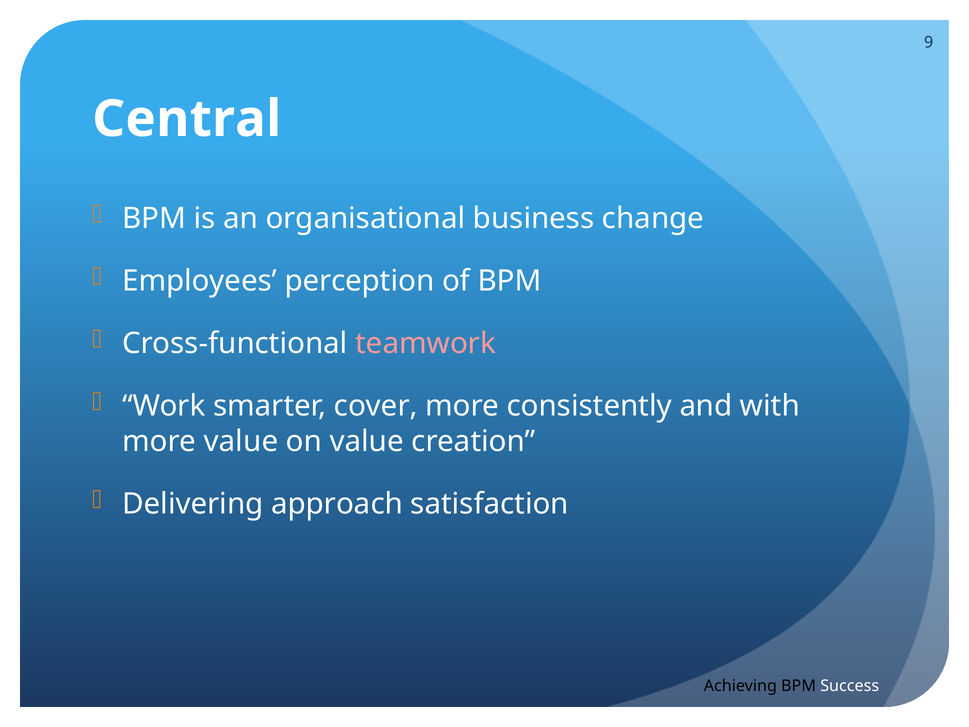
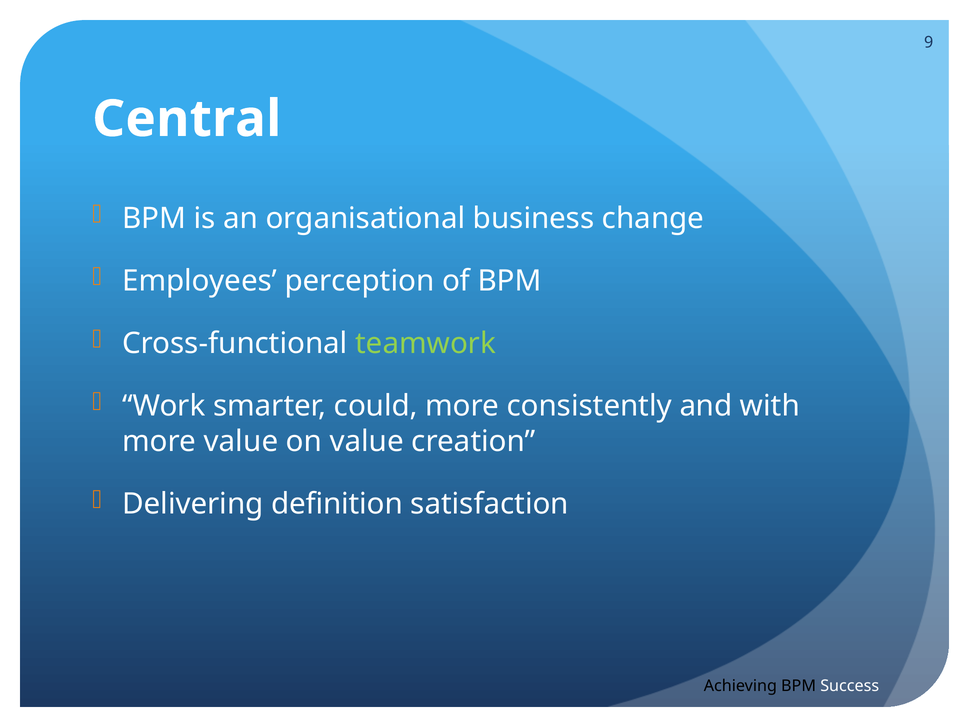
teamwork colour: pink -> light green
cover: cover -> could
approach: approach -> definition
